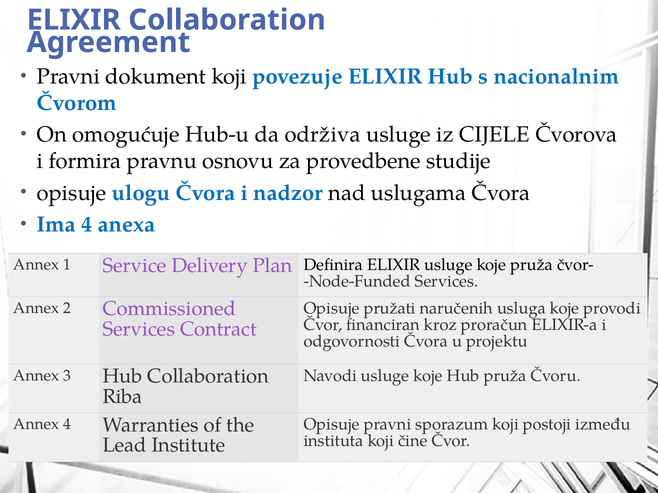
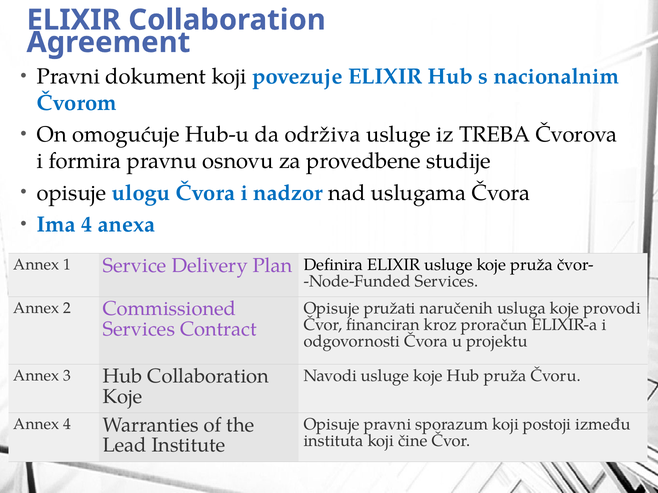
CIJELE: CIJELE -> TREBA
Riba at (123, 397): Riba -> Koje
